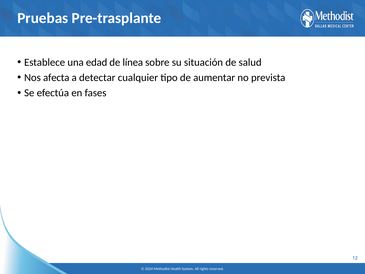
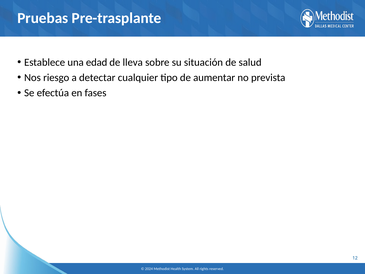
línea: línea -> lleva
afecta: afecta -> riesgo
